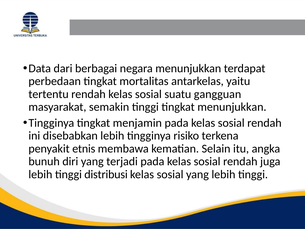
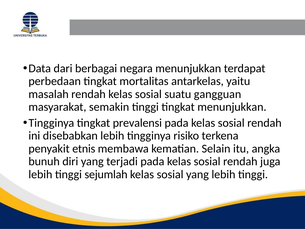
tertentu: tertentu -> masalah
menjamin: menjamin -> prevalensi
distribusi: distribusi -> sejumlah
